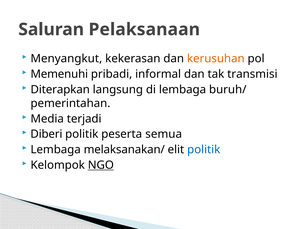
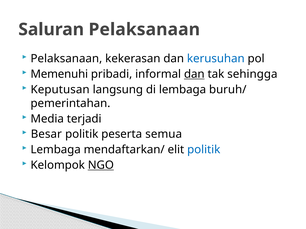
Menyangkut at (66, 59): Menyangkut -> Pelaksanaan
kerusuhan colour: orange -> blue
dan at (194, 74) underline: none -> present
transmisi: transmisi -> sehingga
Diterapkan: Diterapkan -> Keputusan
Diberi: Diberi -> Besar
melaksanakan/: melaksanakan/ -> mendaftarkan/
